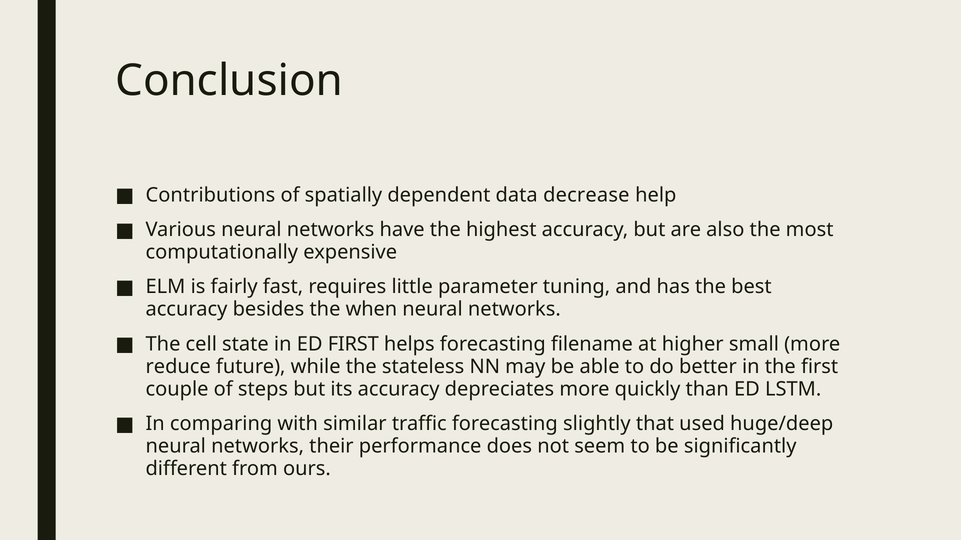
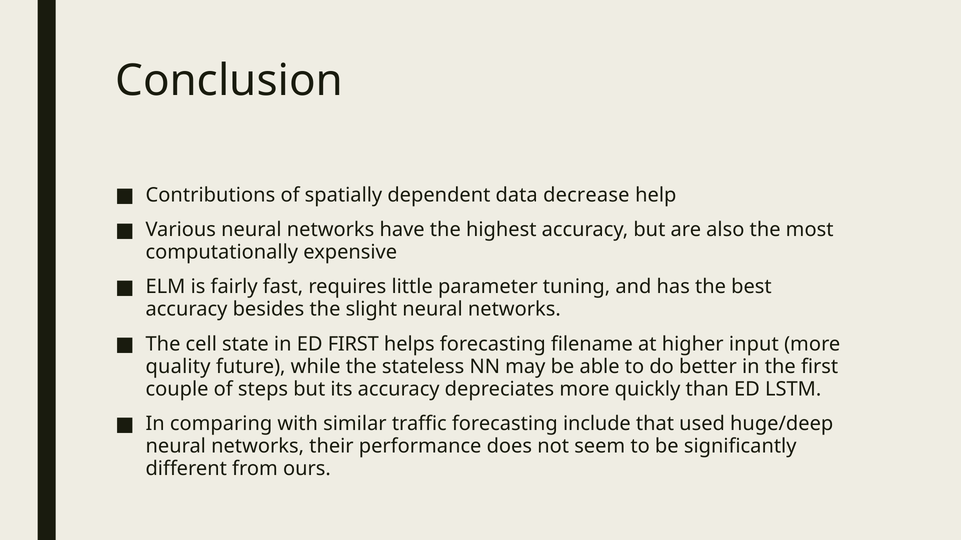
when: when -> slight
small: small -> input
reduce: reduce -> quality
slightly: slightly -> include
